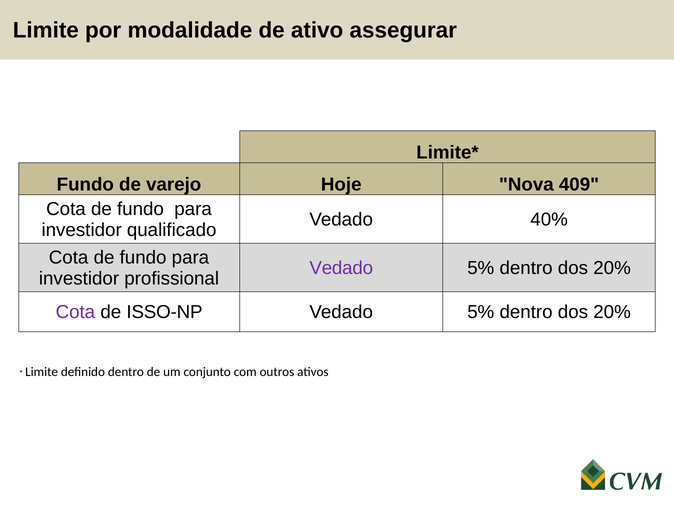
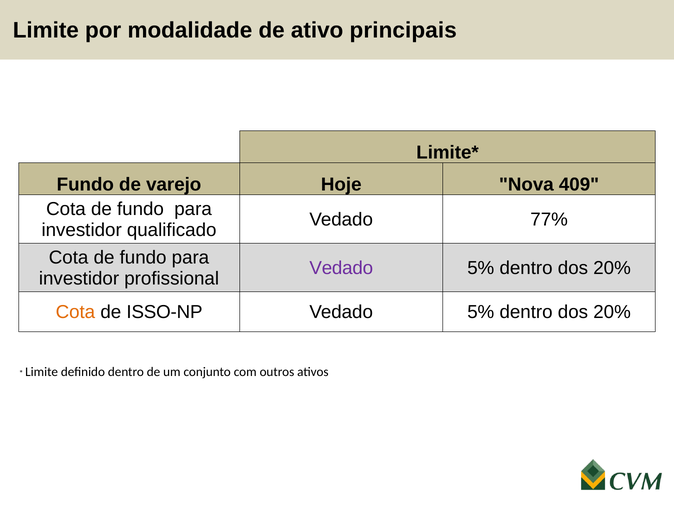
assegurar: assegurar -> principais
40%: 40% -> 77%
Cota at (75, 312) colour: purple -> orange
